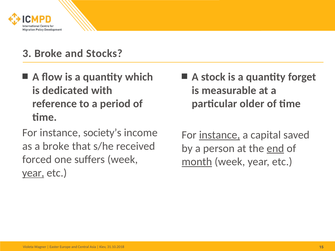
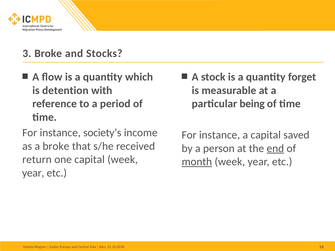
dedicated: dedicated -> detention
older: older -> being
instance at (220, 135) underline: present -> none
forced: forced -> return
one suffers: suffers -> capital
year at (33, 173) underline: present -> none
